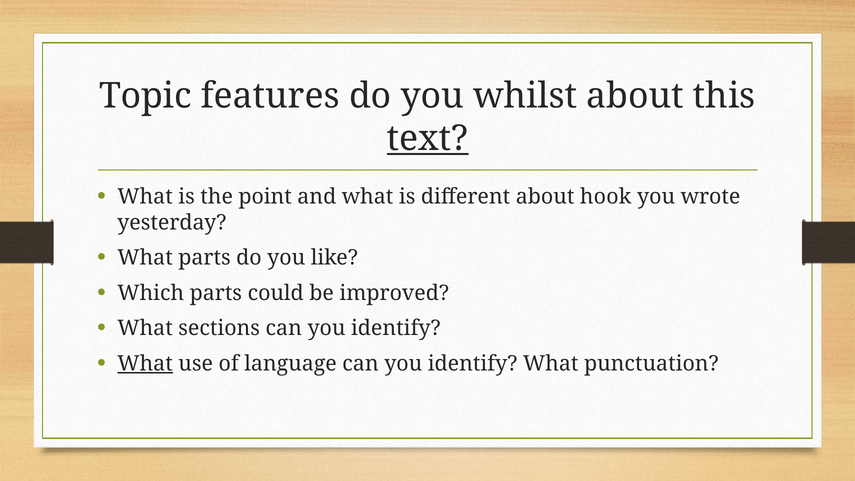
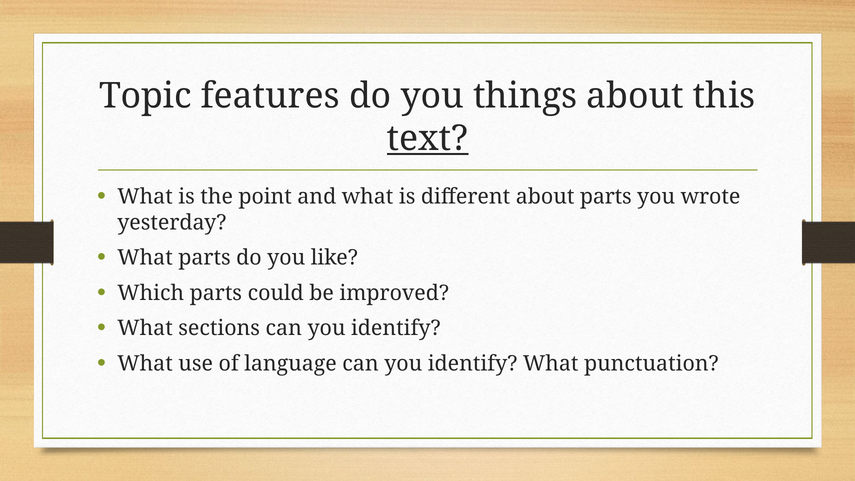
whilst: whilst -> things
about hook: hook -> parts
What at (145, 364) underline: present -> none
